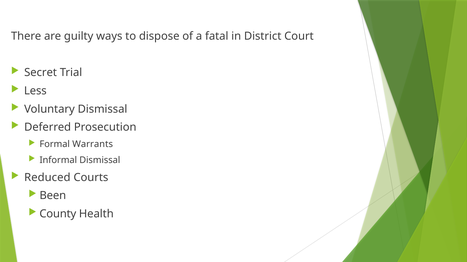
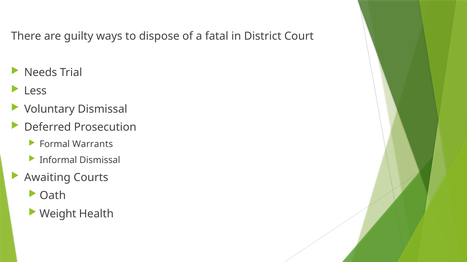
Secret: Secret -> Needs
Reduced: Reduced -> Awaiting
Been: Been -> Oath
County: County -> Weight
